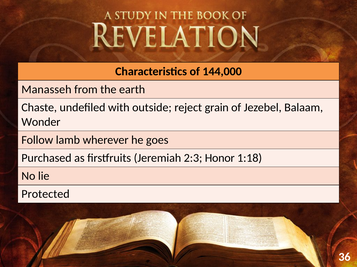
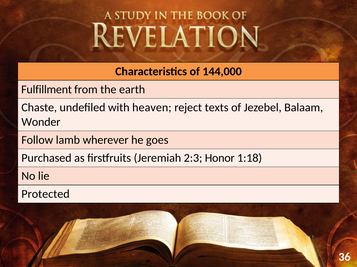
Manasseh: Manasseh -> Fulfillment
outside: outside -> heaven
grain: grain -> texts
